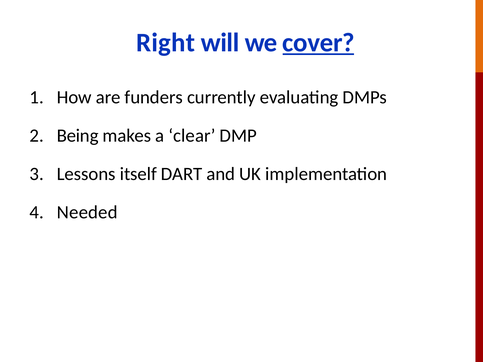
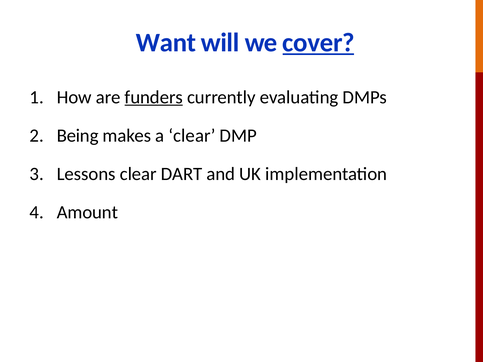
Right: Right -> Want
funders underline: none -> present
Lessons itself: itself -> clear
Needed: Needed -> Amount
